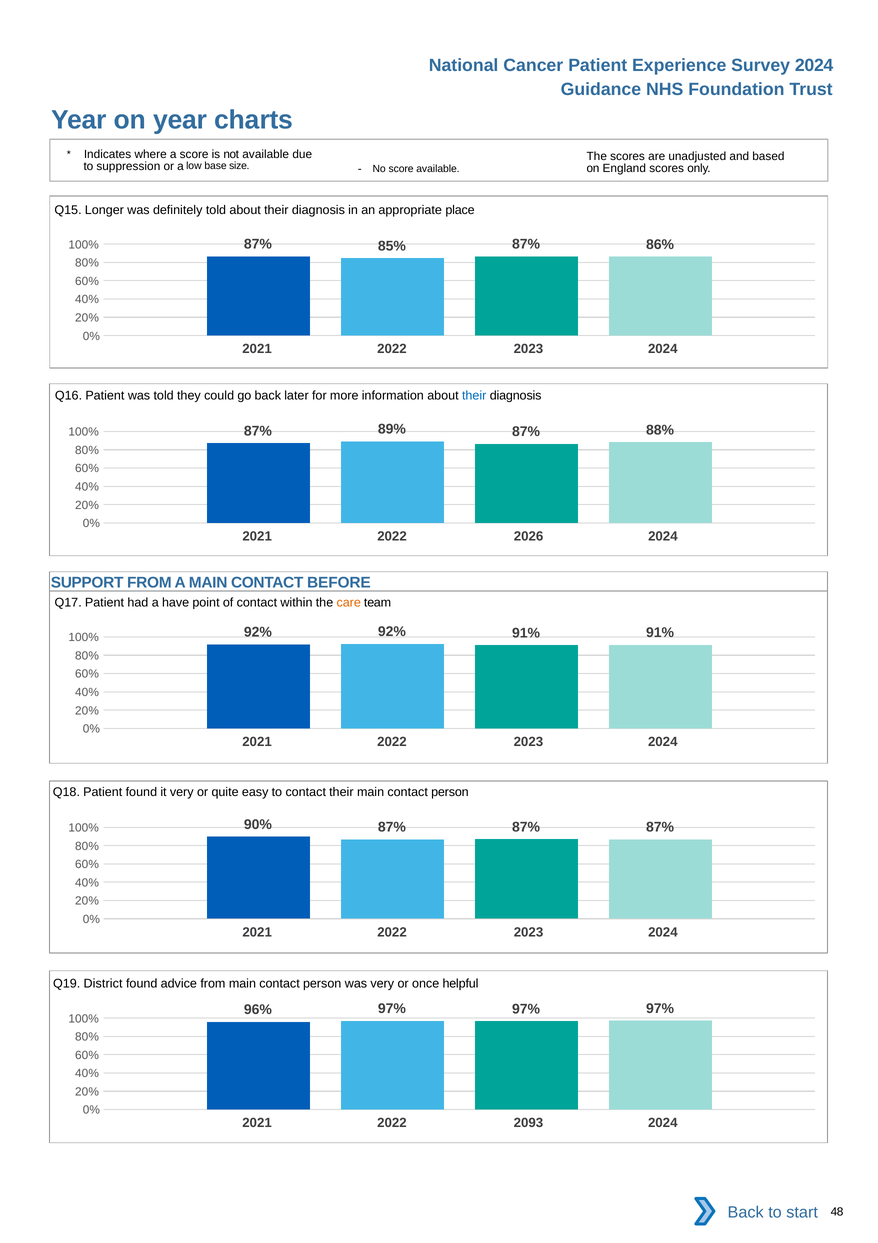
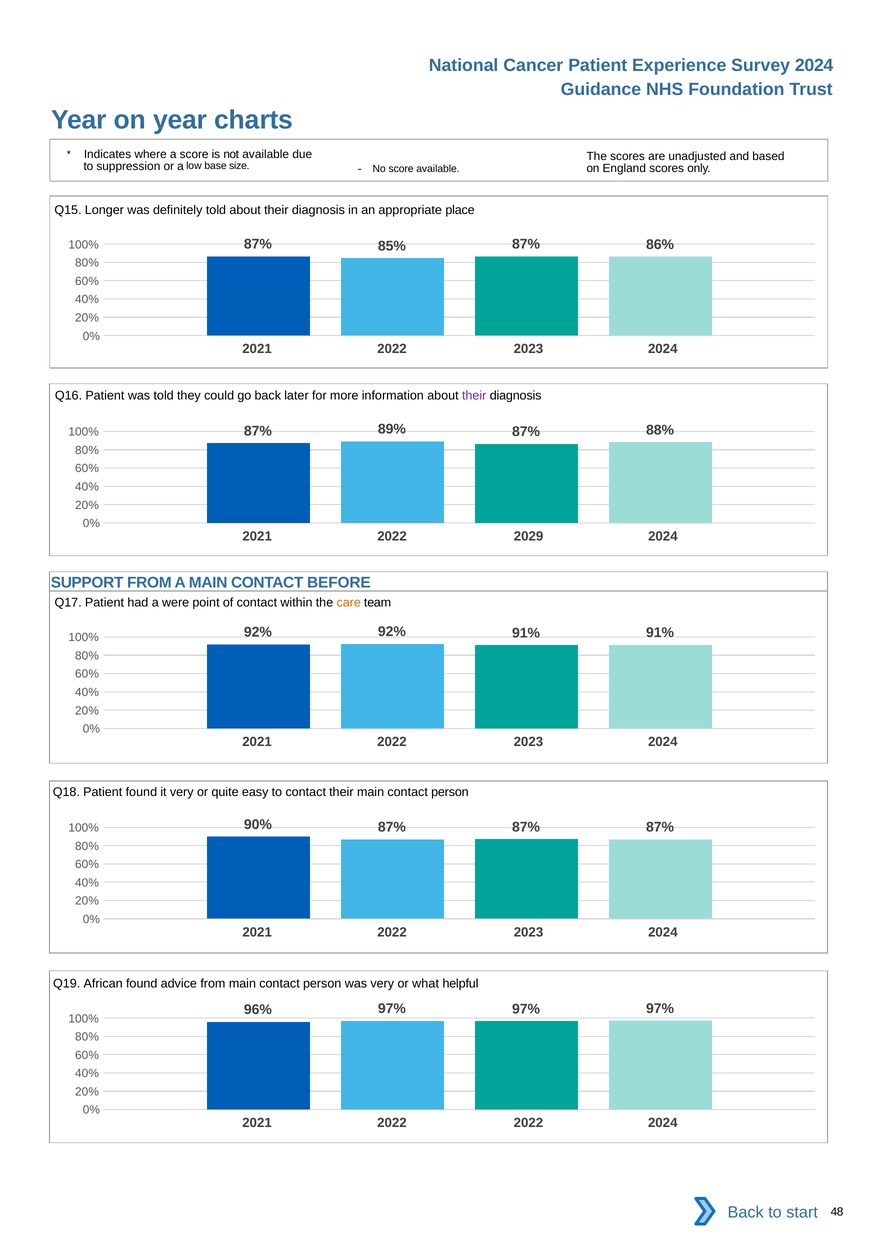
their at (474, 395) colour: blue -> purple
2026: 2026 -> 2029
have: have -> were
District: District -> African
once: once -> what
2022 2093: 2093 -> 2022
